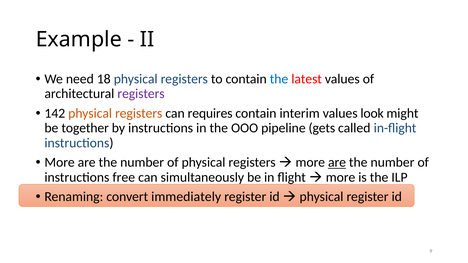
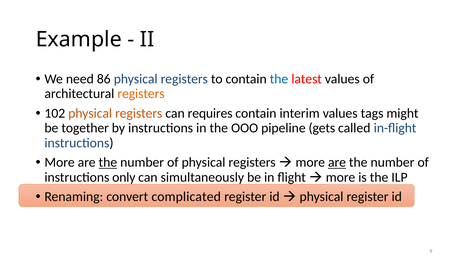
18: 18 -> 86
registers at (141, 94) colour: purple -> orange
142: 142 -> 102
look: look -> tags
the at (108, 163) underline: none -> present
free: free -> only
immediately: immediately -> complicated
